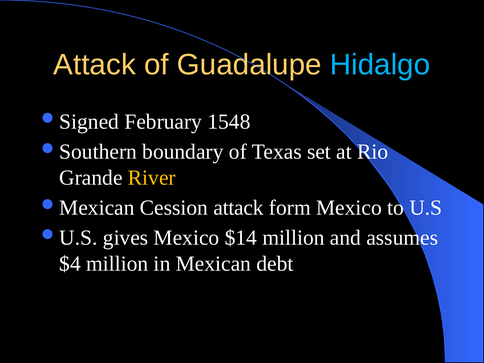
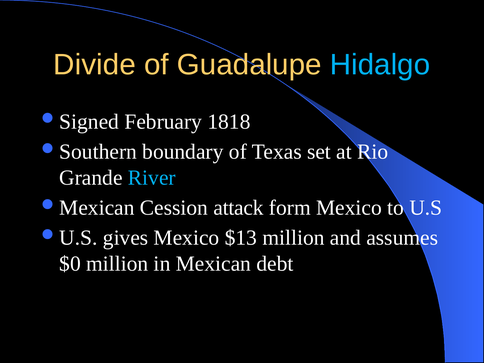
Attack at (95, 65): Attack -> Divide
1548: 1548 -> 1818
River colour: yellow -> light blue
$14: $14 -> $13
$4: $4 -> $0
